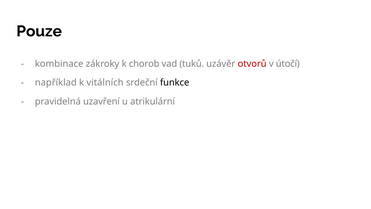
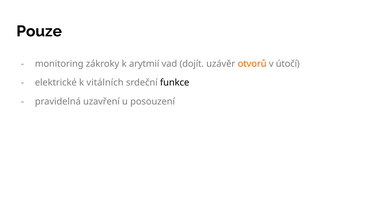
kombinace: kombinace -> monitoring
chorob: chorob -> arytmií
tuků: tuků -> dojít
otvorů colour: red -> orange
například: například -> elektrické
atrikulární: atrikulární -> posouzení
